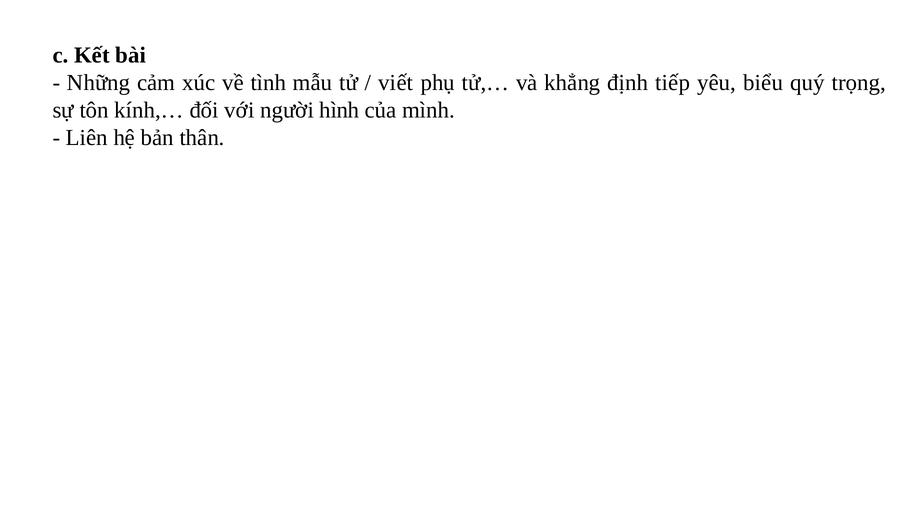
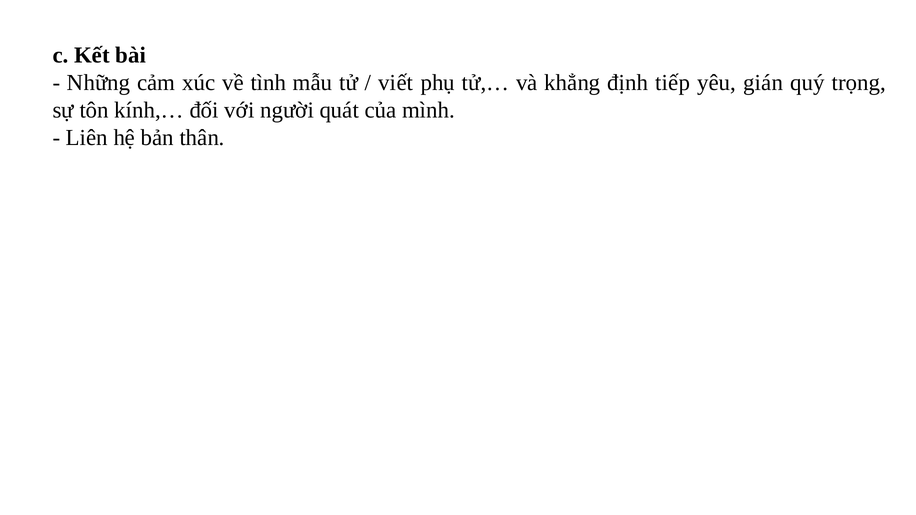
biểu: biểu -> gián
hình: hình -> quát
